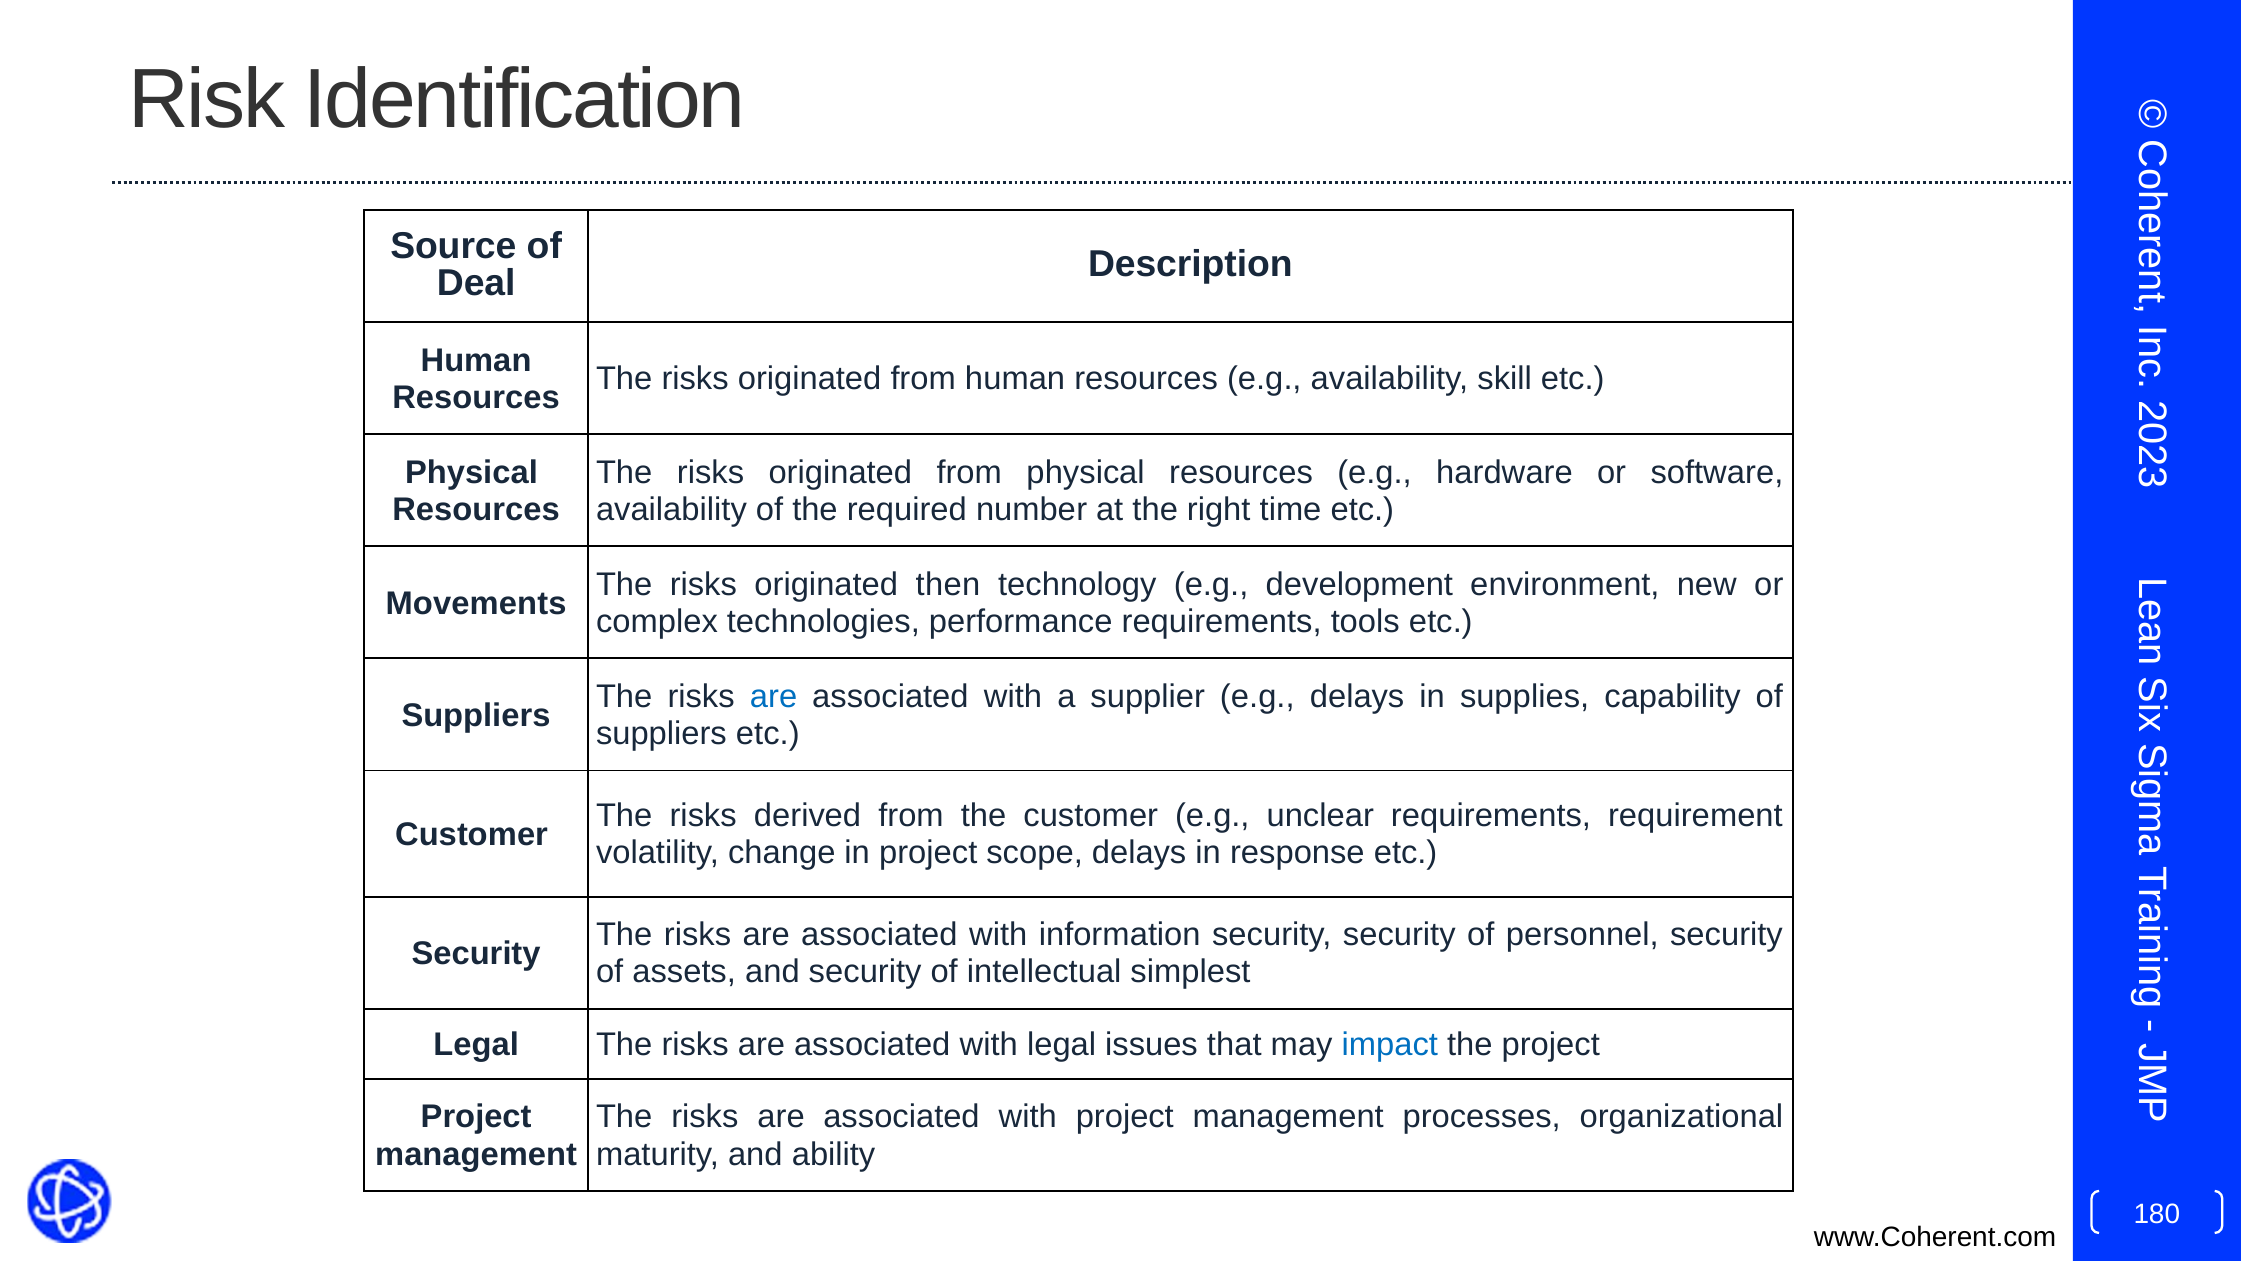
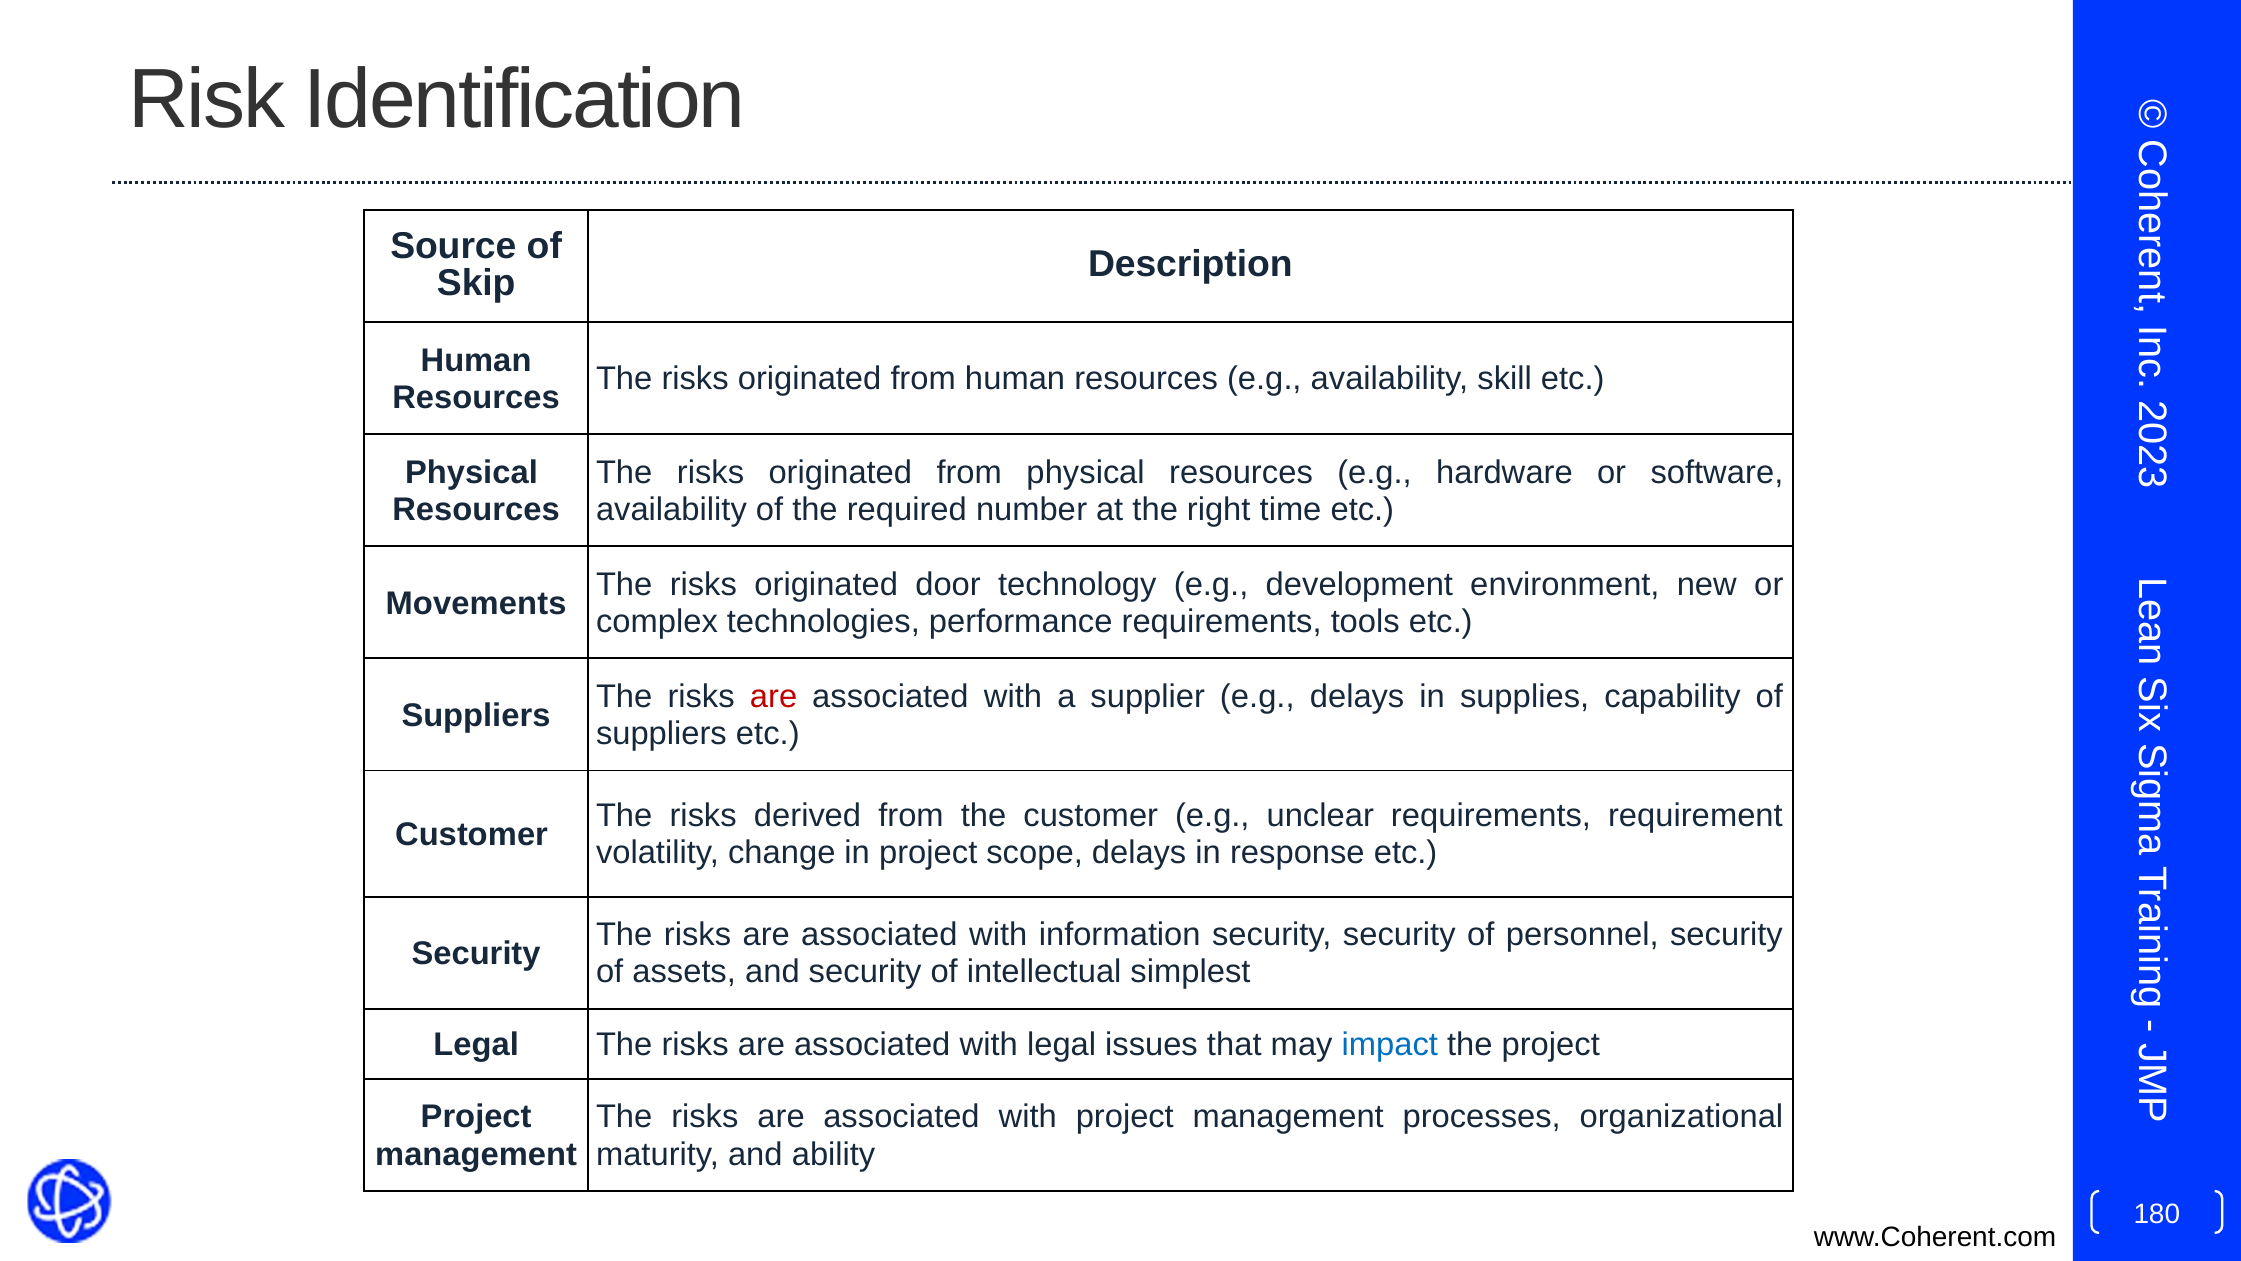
Deal: Deal -> Skip
then: then -> door
are at (774, 696) colour: blue -> red
